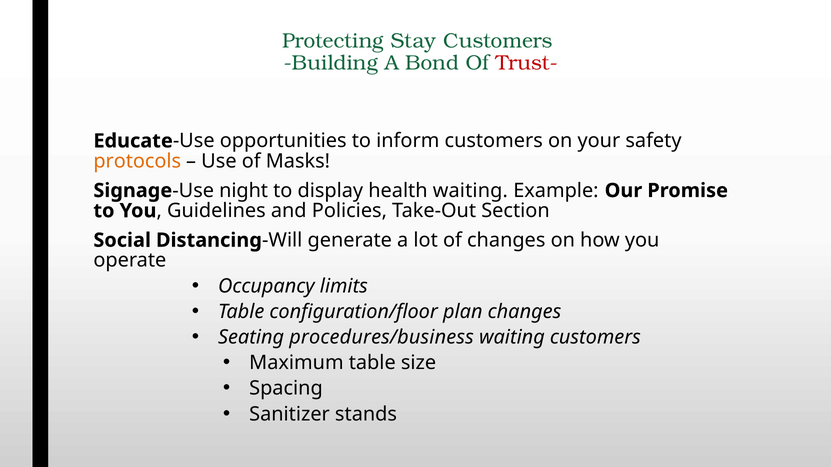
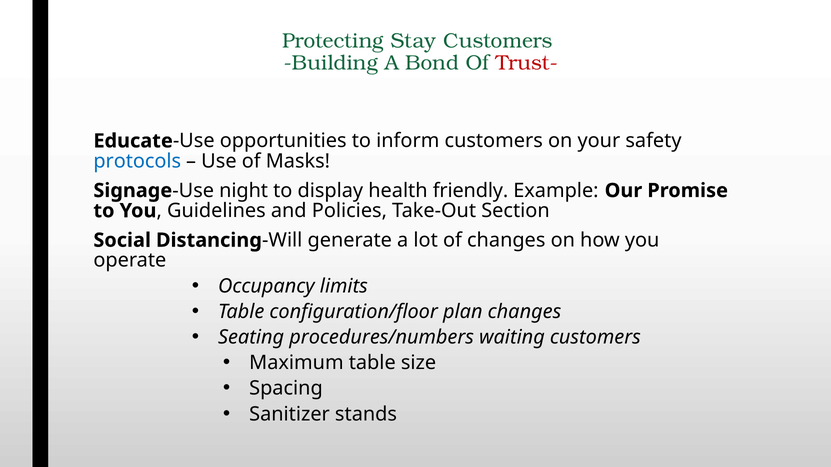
protocols colour: orange -> blue
health waiting: waiting -> friendly
procedures/business: procedures/business -> procedures/numbers
